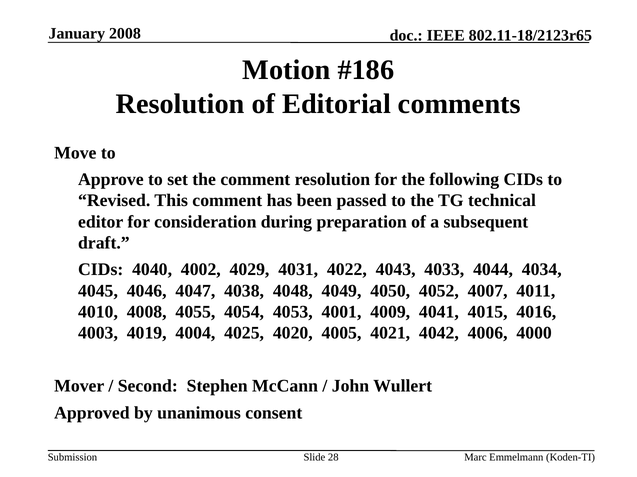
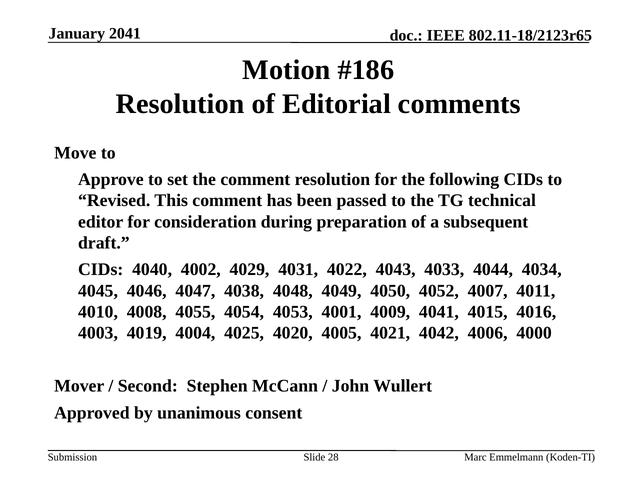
2008: 2008 -> 2041
